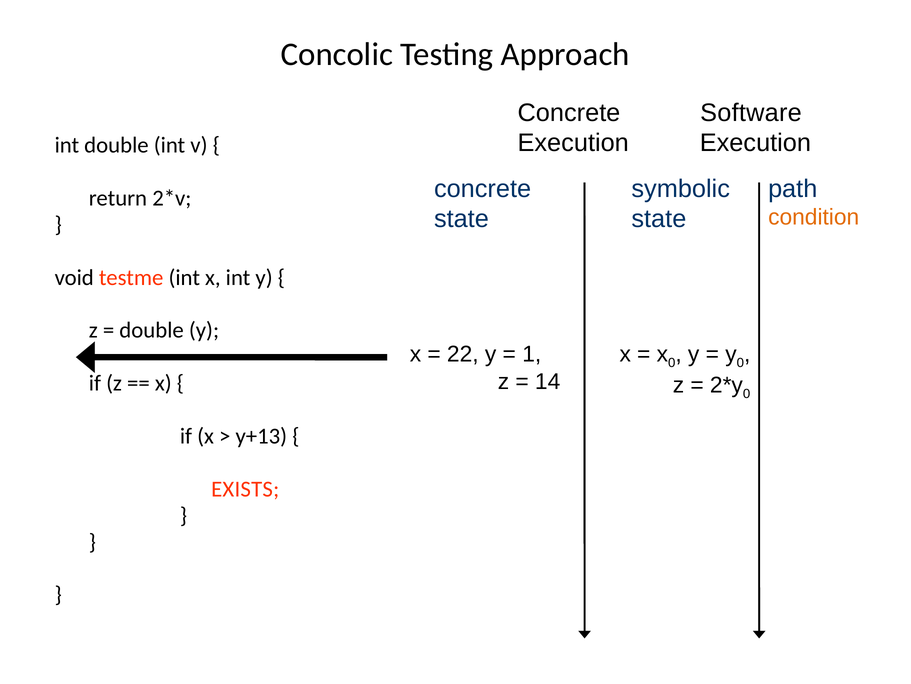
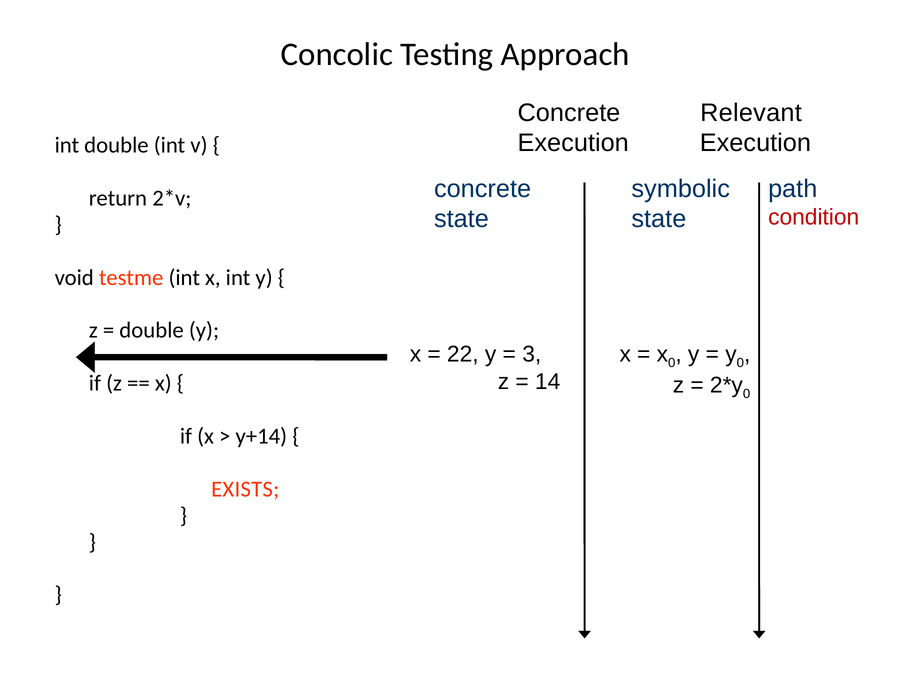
Software: Software -> Relevant
condition colour: orange -> red
1: 1 -> 3
y+13: y+13 -> y+14
